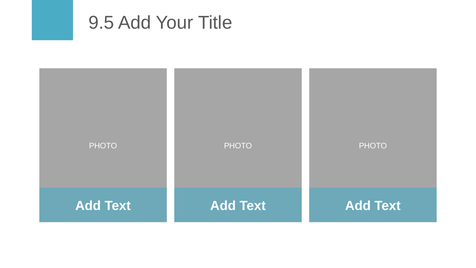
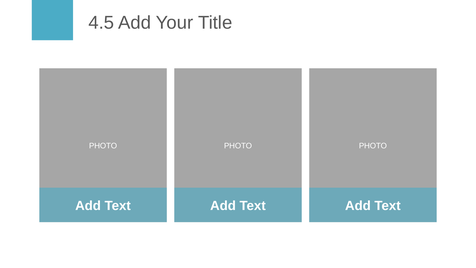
9.5: 9.5 -> 4.5
